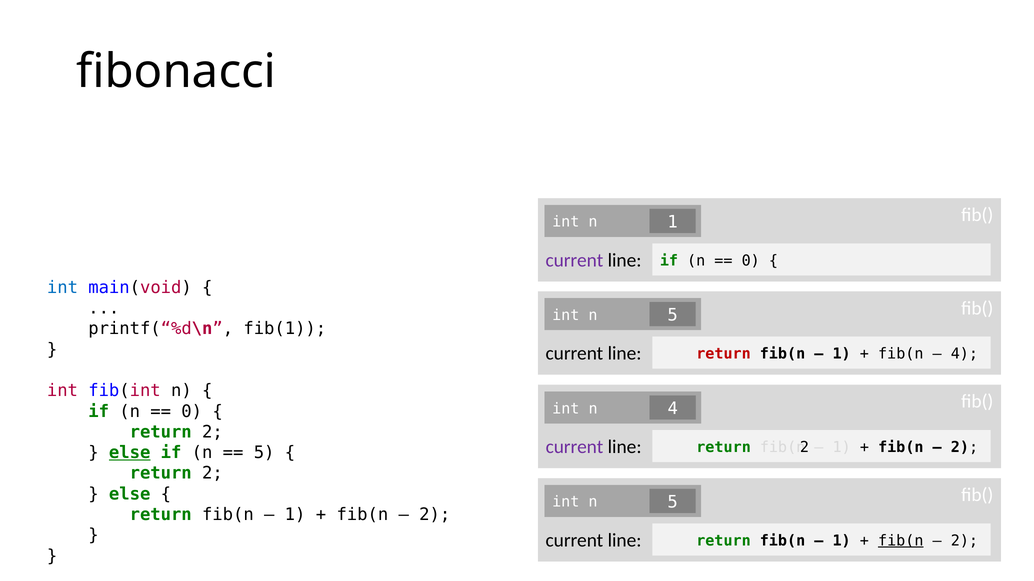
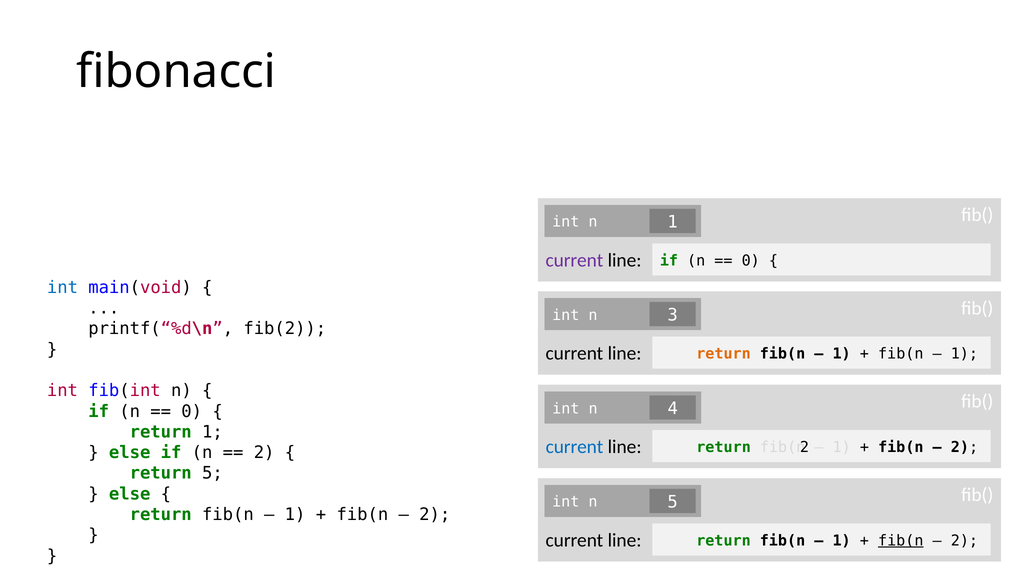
5 at (673, 316): 5 -> 3
fib(1: fib(1 -> fib(2
return at (724, 354) colour: red -> orange
4 at (964, 354): 4 -> 1
2 at (212, 432): 2 -> 1
current at (574, 447) colour: purple -> blue
else at (130, 453) underline: present -> none
5 at (264, 453): 5 -> 2
2 at (212, 474): 2 -> 5
